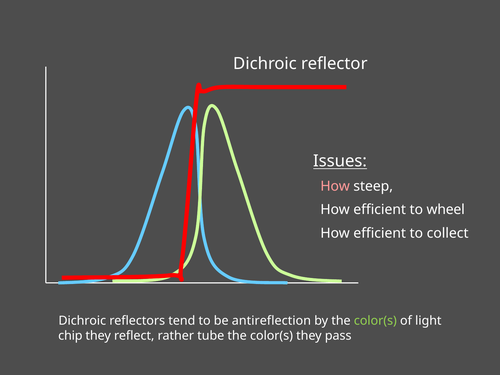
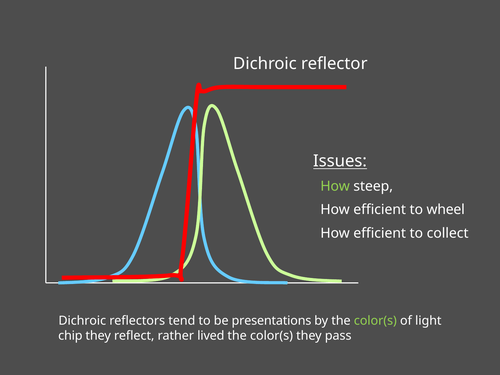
How at (335, 186) colour: pink -> light green
antireflection: antireflection -> presentations
tube: tube -> lived
